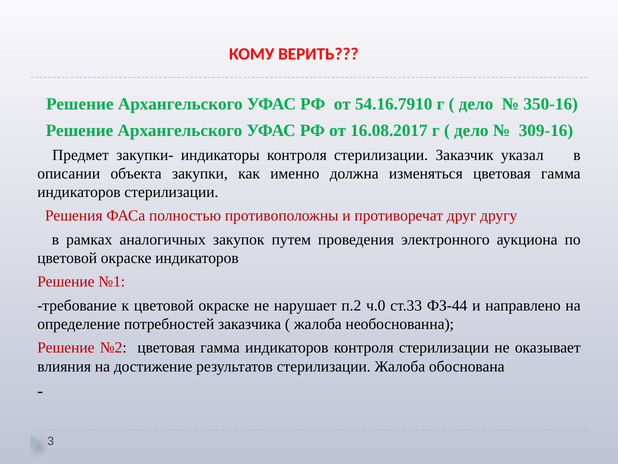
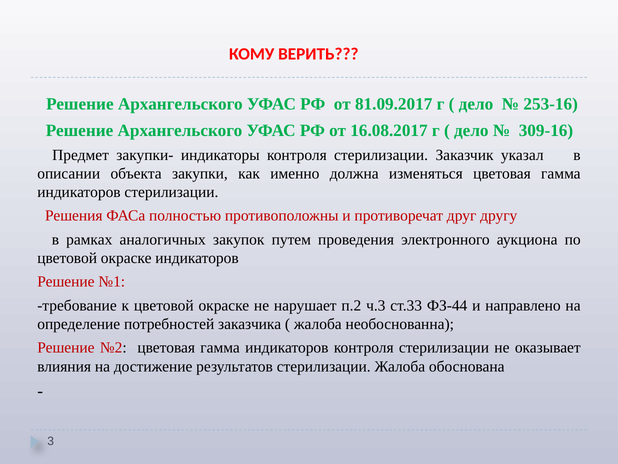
54.16.7910: 54.16.7910 -> 81.09.2017
350-16: 350-16 -> 253-16
ч.0: ч.0 -> ч.3
